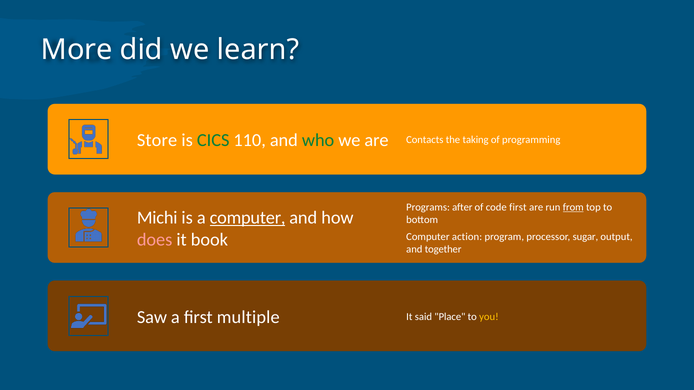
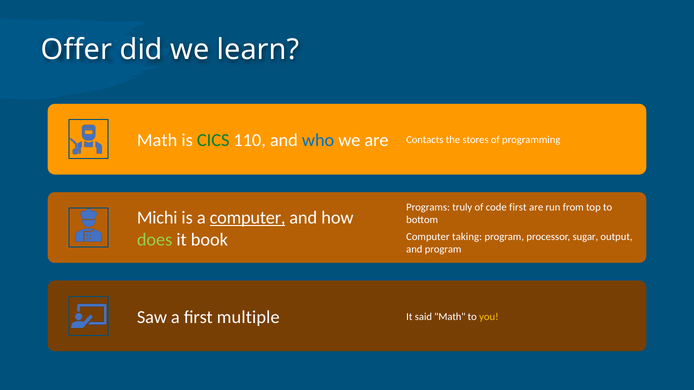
More: More -> Offer
Store at (157, 141): Store -> Math
who colour: green -> blue
taking: taking -> stores
after: after -> truly
from underline: present -> none
action: action -> taking
does colour: pink -> light green
and together: together -> program
said Place: Place -> Math
